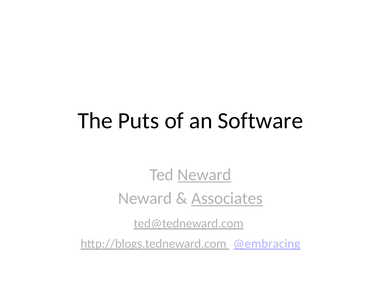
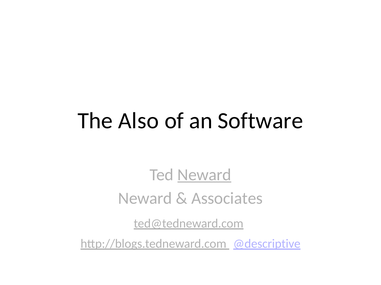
Puts: Puts -> Also
Associates underline: present -> none
@embracing: @embracing -> @descriptive
